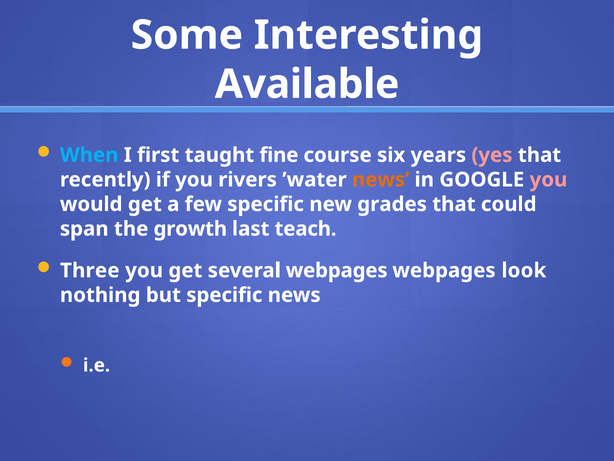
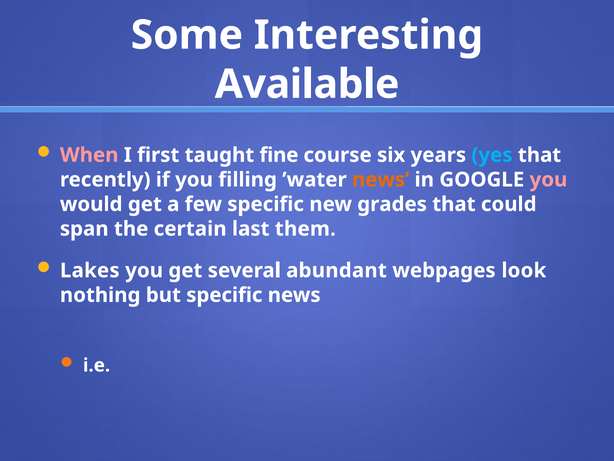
When colour: light blue -> pink
yes colour: pink -> light blue
rivers: rivers -> filling
growth: growth -> certain
teach: teach -> them
Three: Three -> Lakes
several webpages: webpages -> abundant
